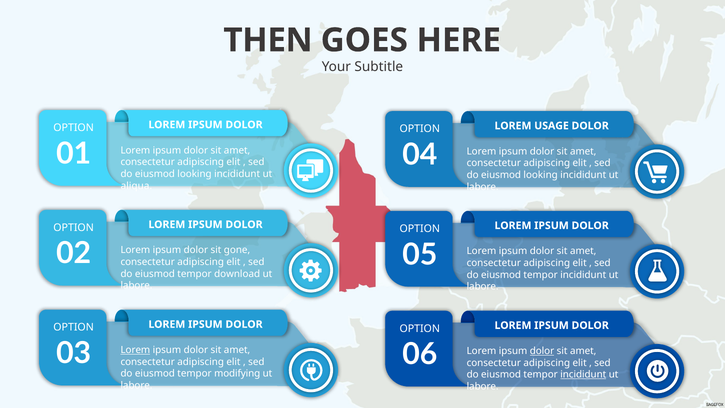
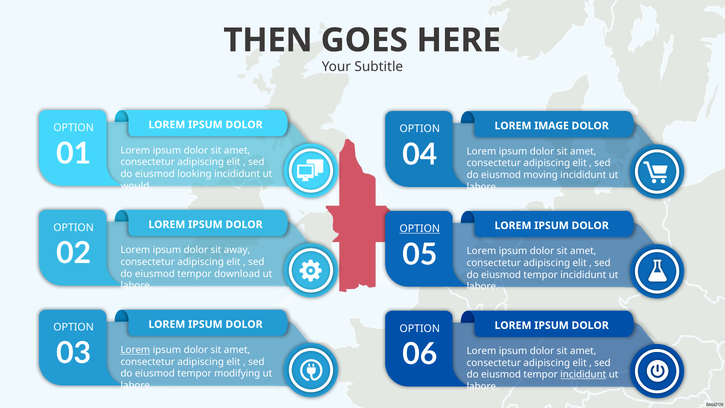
USAGE: USAGE -> IMAGE
looking at (541, 175): looking -> moving
aliqua: aliqua -> would
OPTION at (420, 229) underline: none -> present
gone: gone -> away
dolor at (542, 351) underline: present -> none
